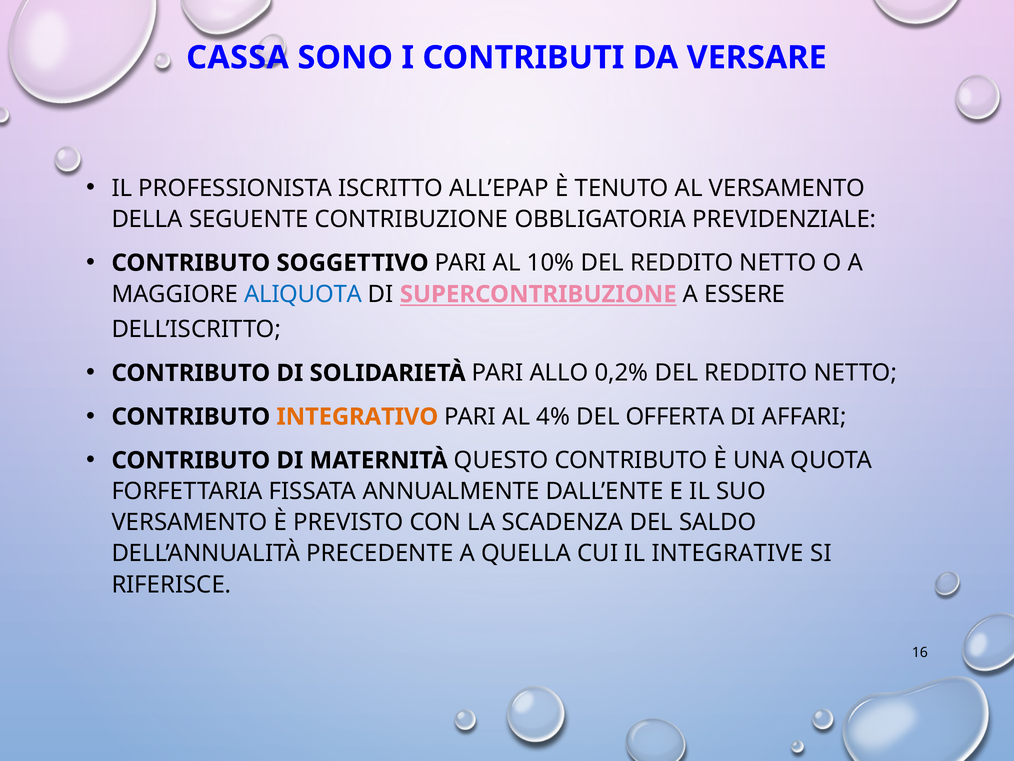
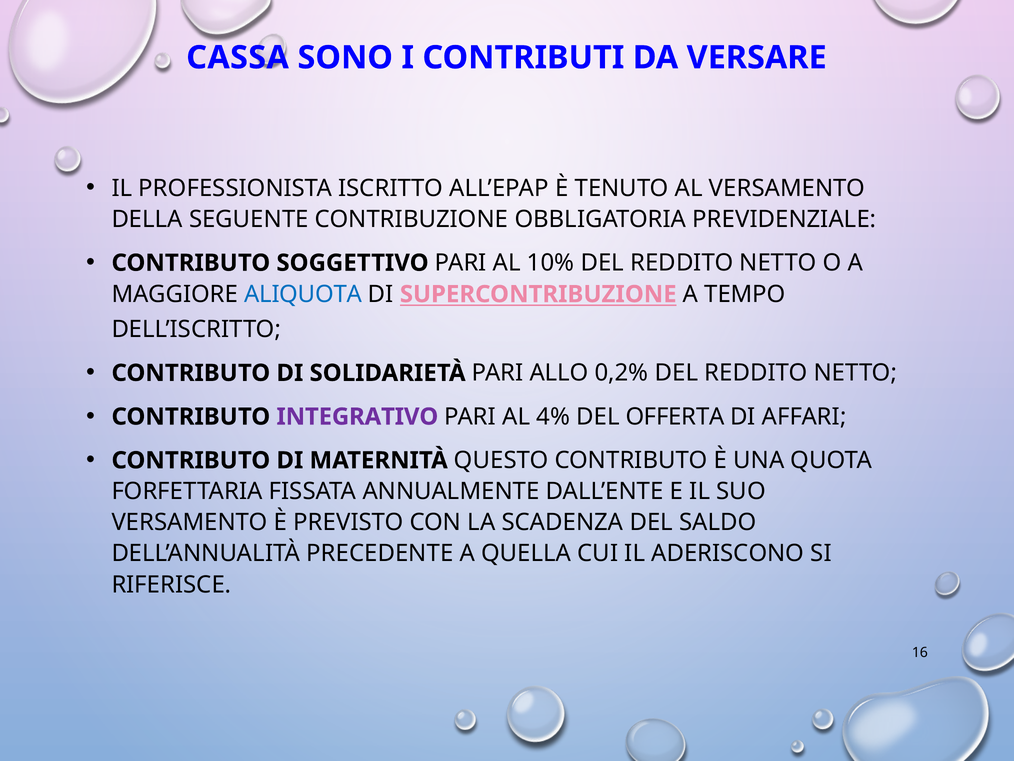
ESSERE: ESSERE -> TEMPO
INTEGRATIVO colour: orange -> purple
INTEGRATIVE: INTEGRATIVE -> ADERISCONO
